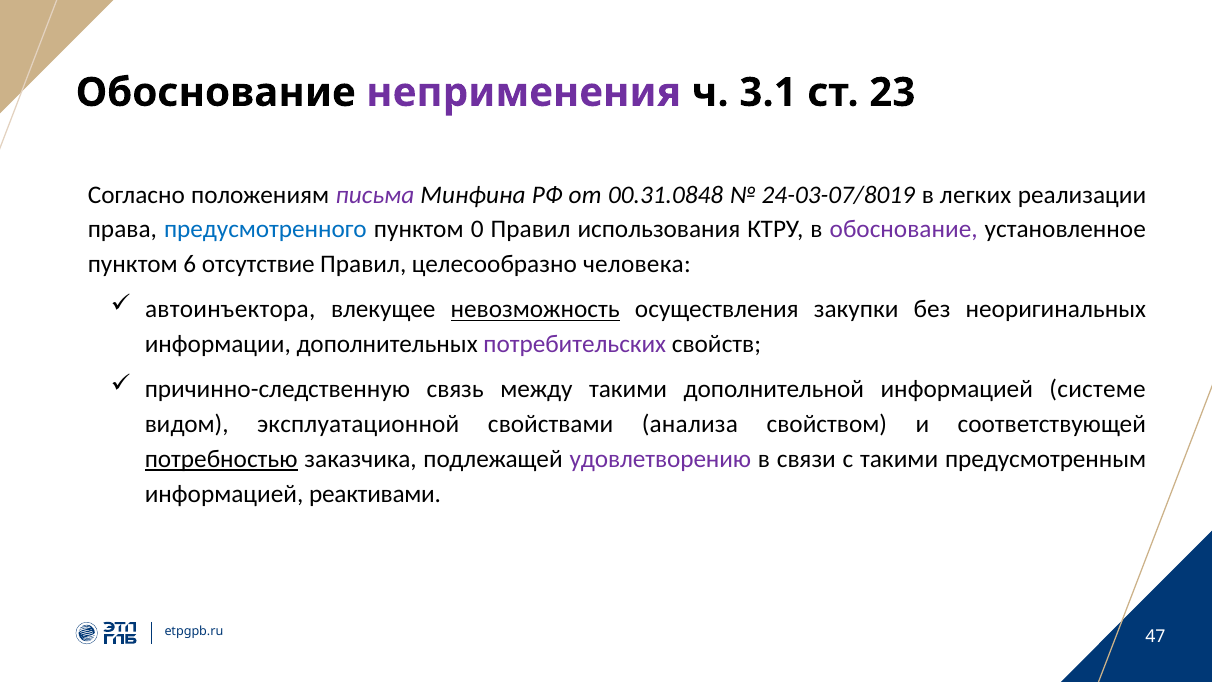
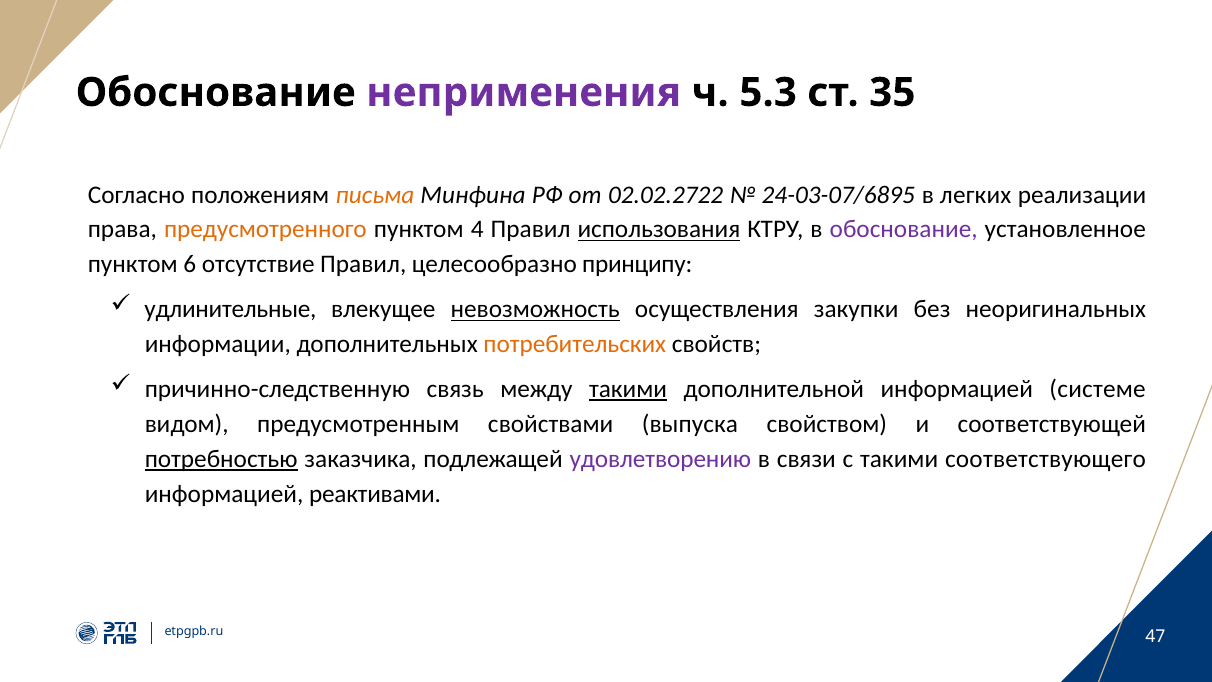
3.1: 3.1 -> 5.3
23: 23 -> 35
письма colour: purple -> orange
00.31.0848: 00.31.0848 -> 02.02.2722
24-03-07/8019: 24-03-07/8019 -> 24-03-07/6895
предусмотренного colour: blue -> orange
0: 0 -> 4
использования underline: none -> present
человека: человека -> принципу
автоинъектора: автоинъектора -> удлинительные
потребительских colour: purple -> orange
такими at (628, 389) underline: none -> present
эксплуатационной: эксплуатационной -> предусмотренным
анализа: анализа -> выпуска
предусмотренным: предусмотренным -> соответствующего
